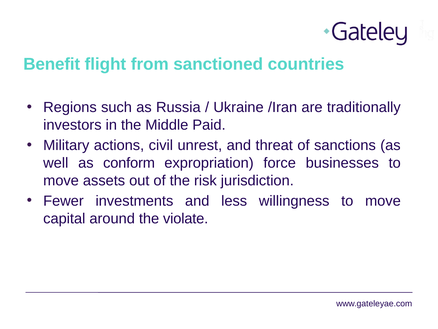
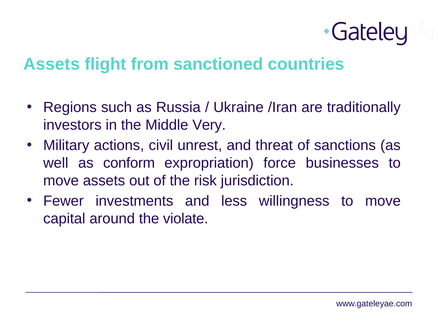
Benefit at (52, 64): Benefit -> Assets
Paid: Paid -> Very
